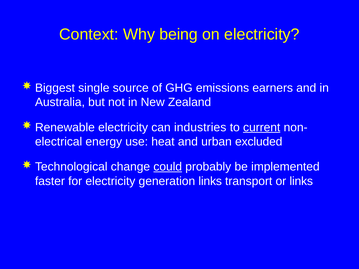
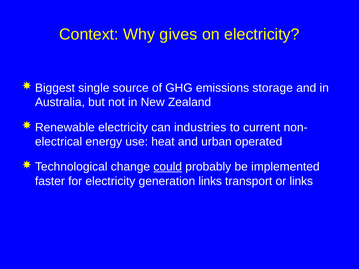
being: being -> gives
earners: earners -> storage
current underline: present -> none
excluded: excluded -> operated
